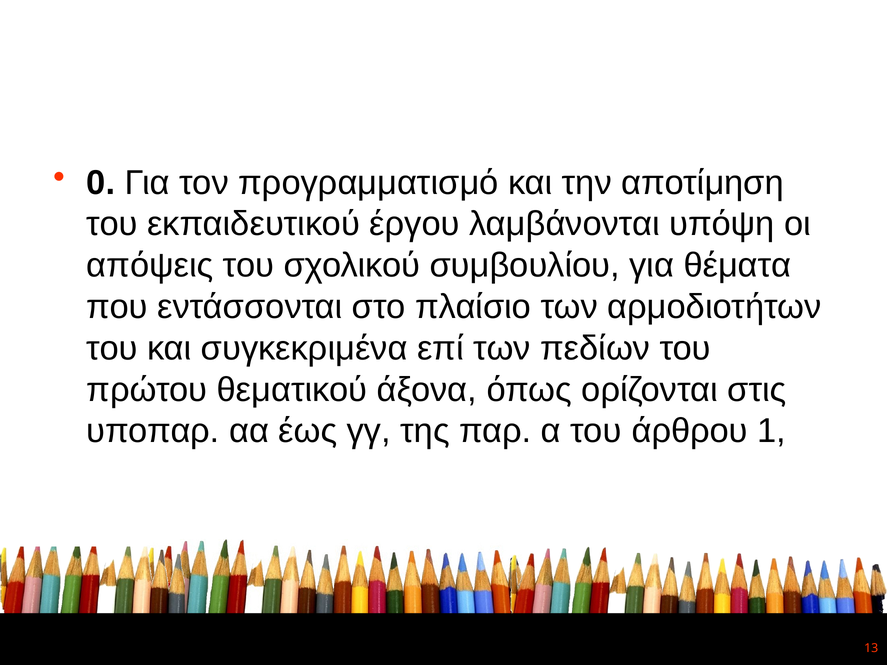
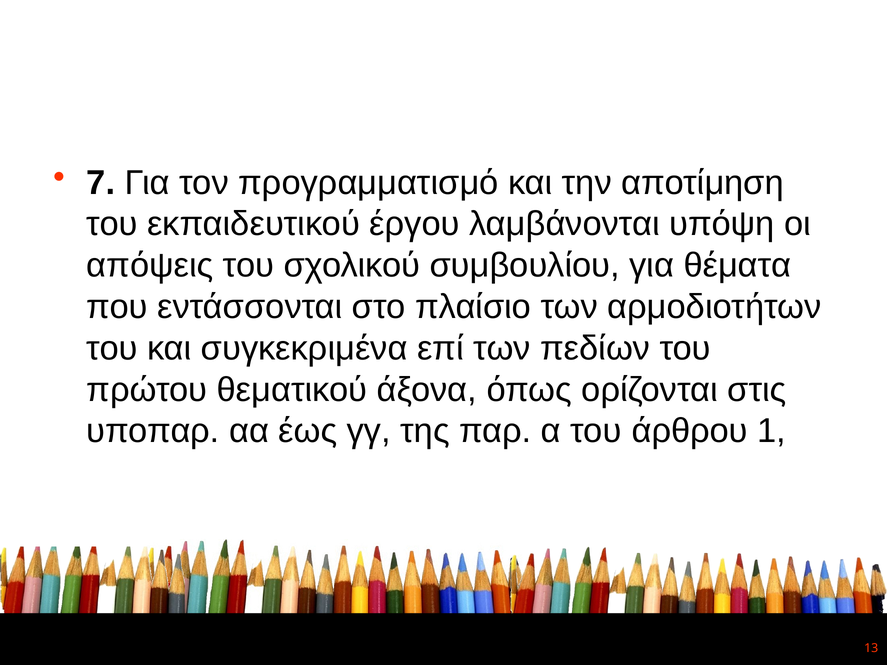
0: 0 -> 7
